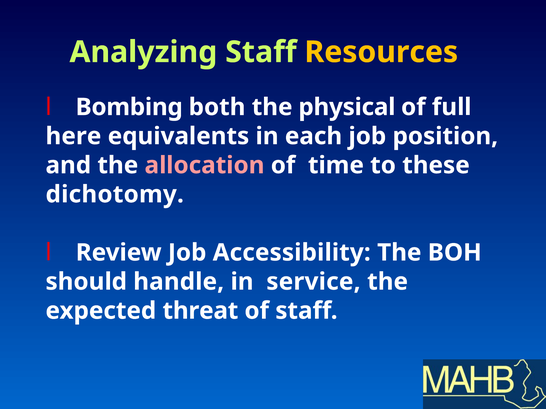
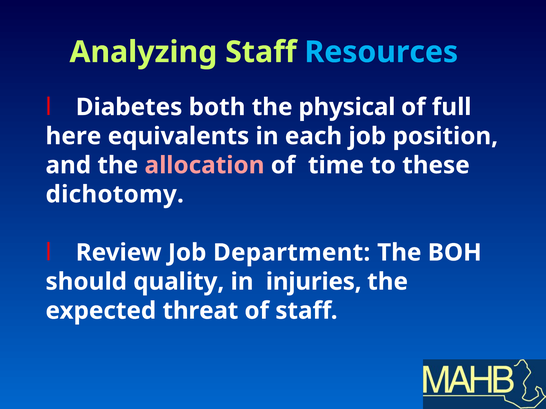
Resources colour: yellow -> light blue
Bombing: Bombing -> Diabetes
Accessibility: Accessibility -> Department
handle: handle -> quality
service: service -> injuries
